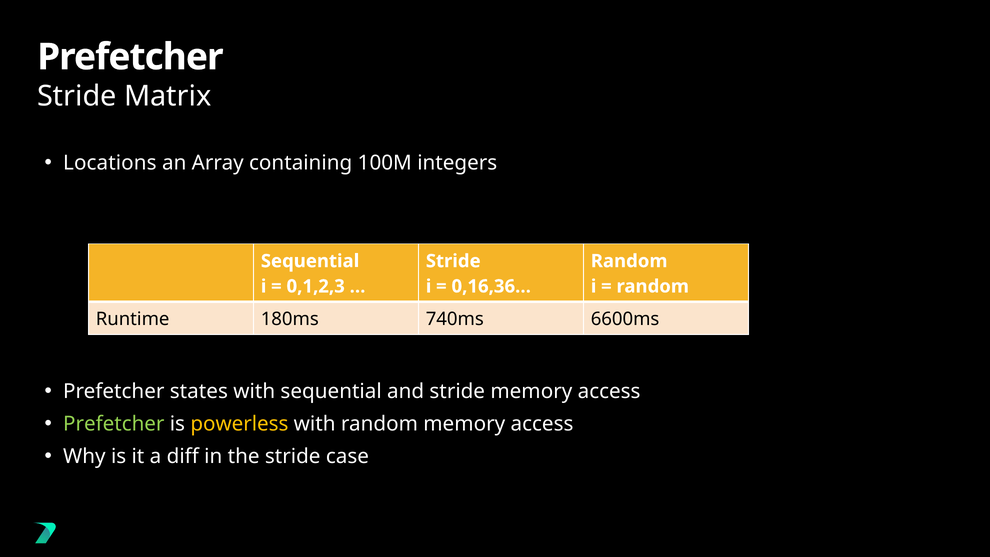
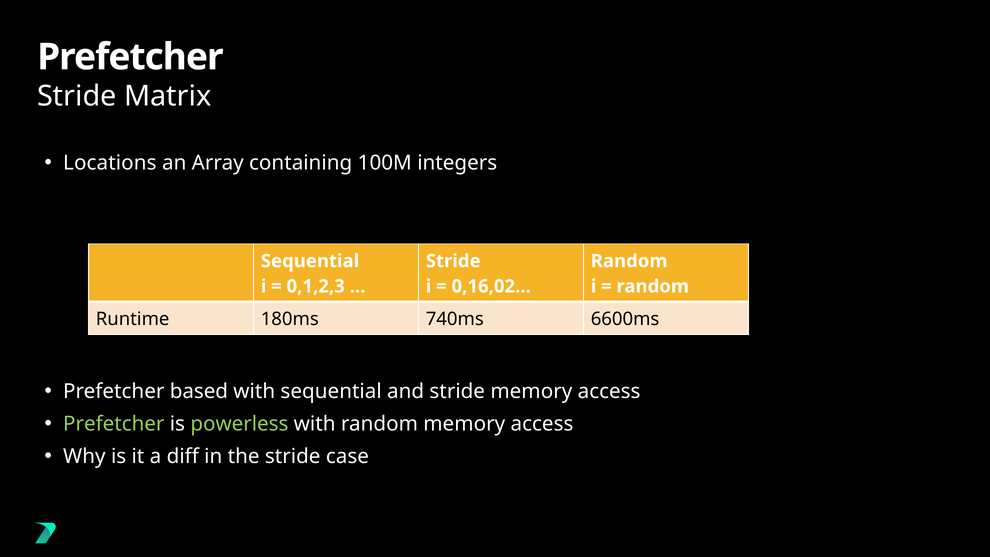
0,16,36…: 0,16,36… -> 0,16,02…
states: states -> based
powerless colour: yellow -> light green
